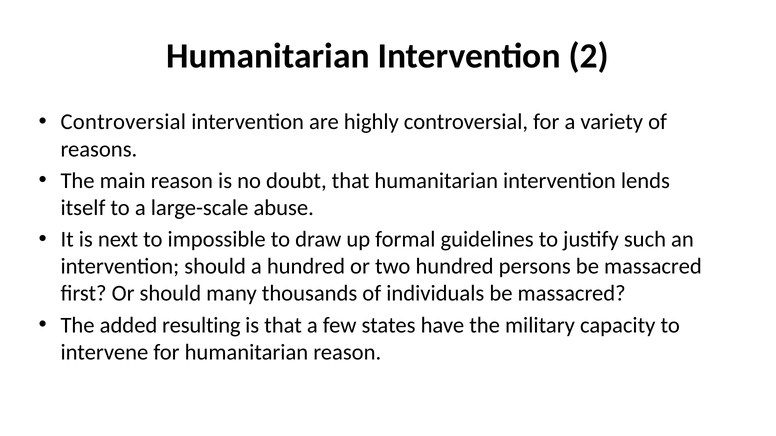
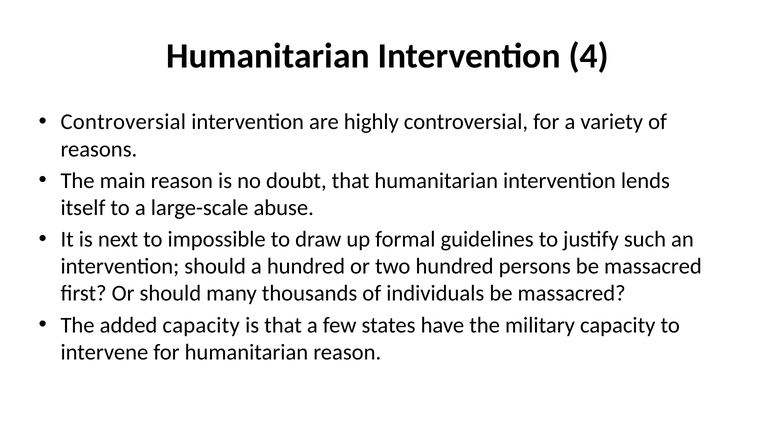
2: 2 -> 4
added resulting: resulting -> capacity
